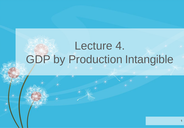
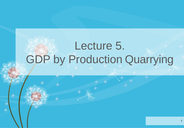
4: 4 -> 5
Intangible: Intangible -> Quarrying
